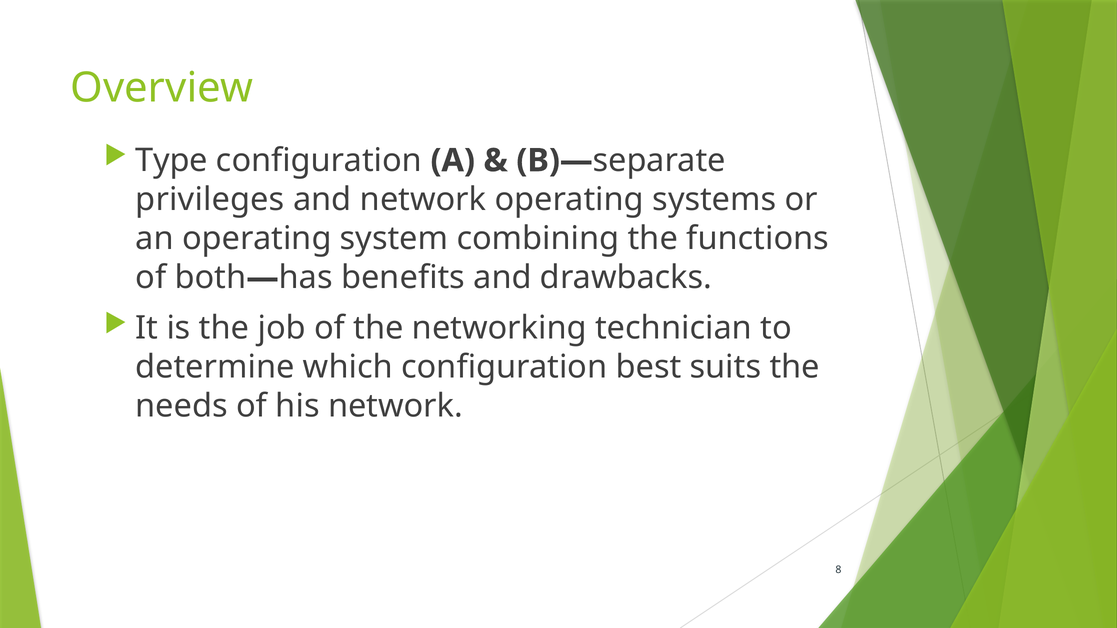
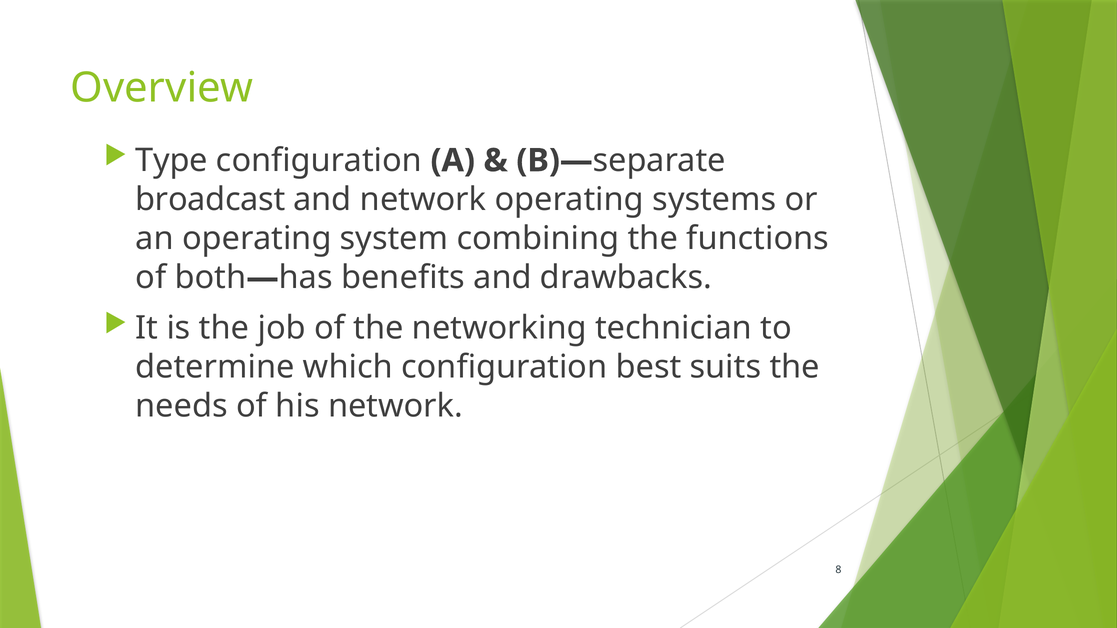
privileges: privileges -> broadcast
